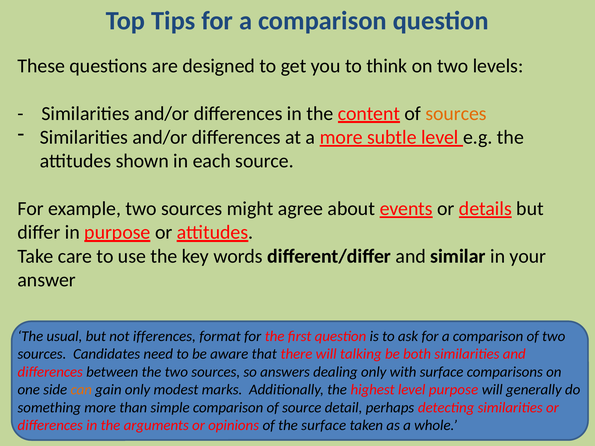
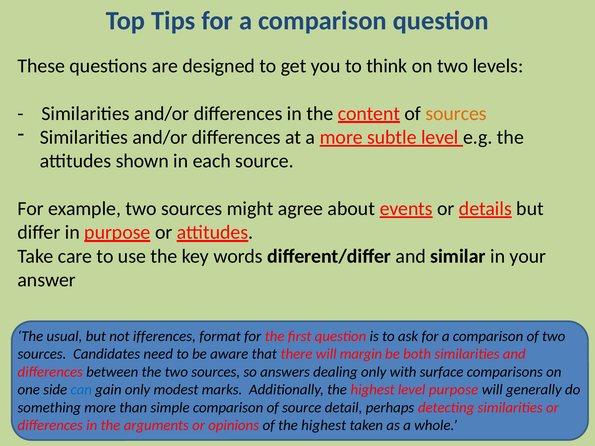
talking: talking -> margin
can colour: orange -> blue
of the surface: surface -> highest
